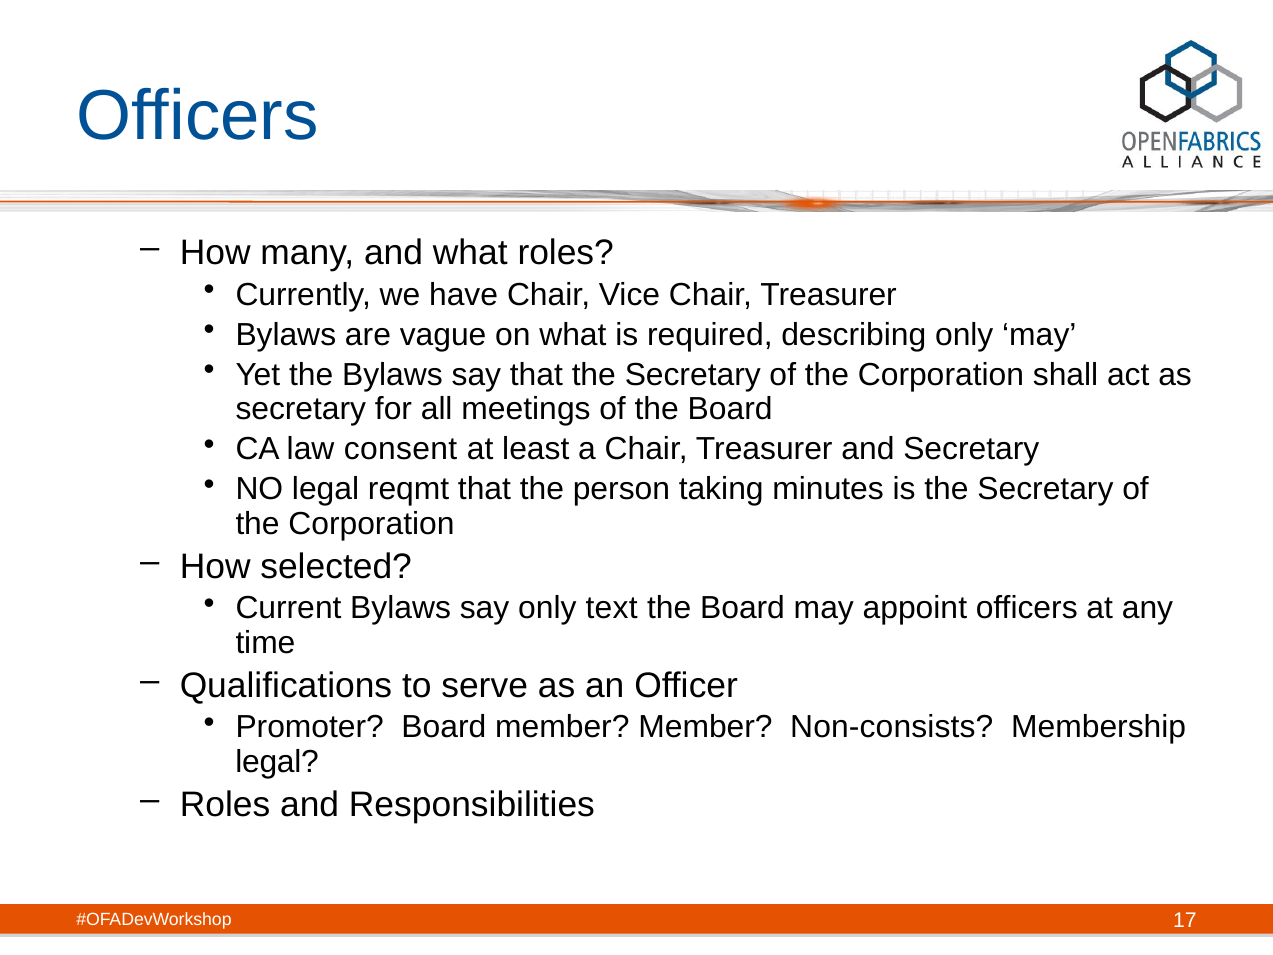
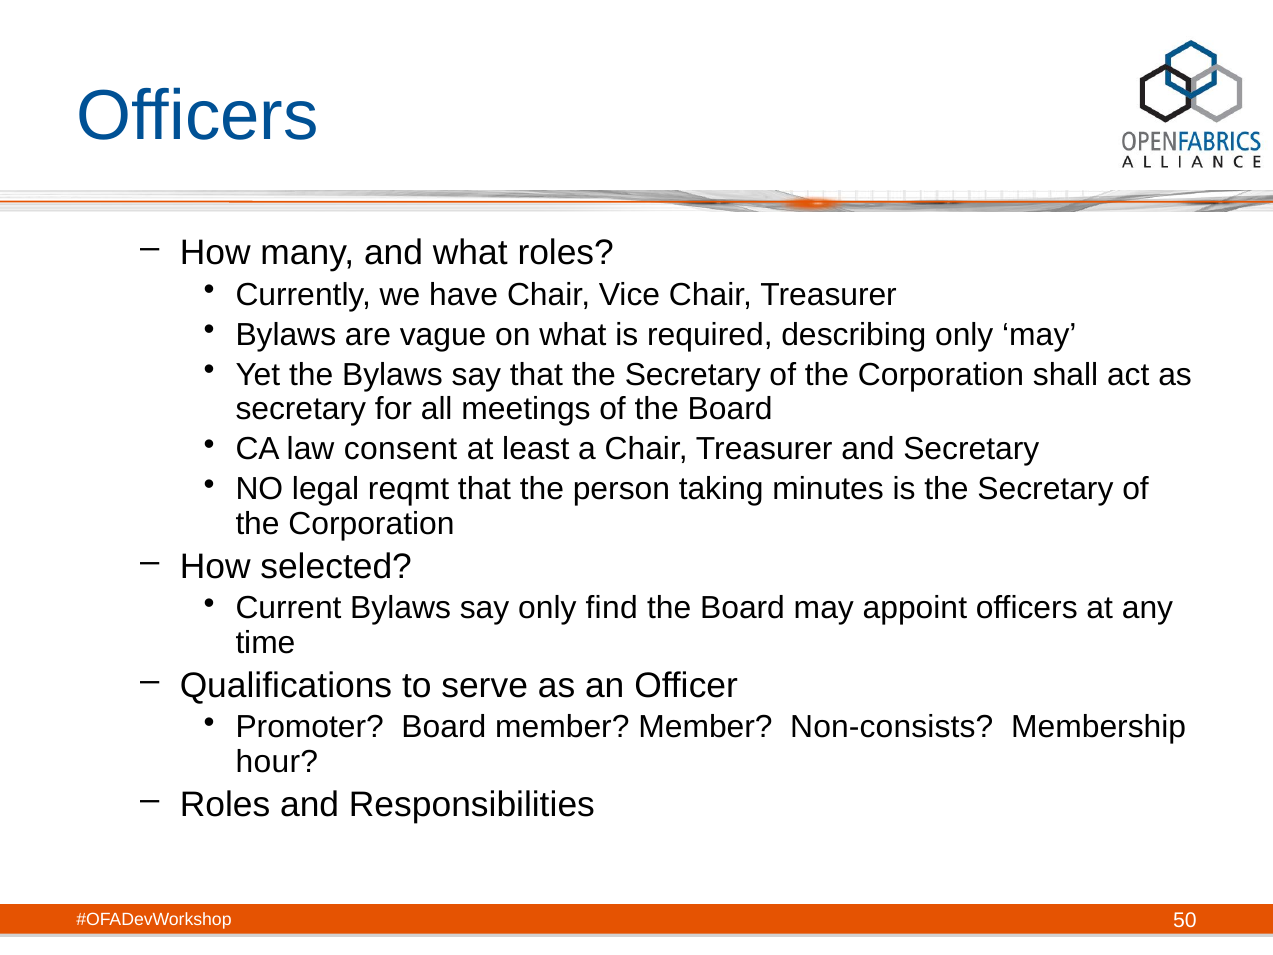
text: text -> find
legal at (277, 762): legal -> hour
17: 17 -> 50
